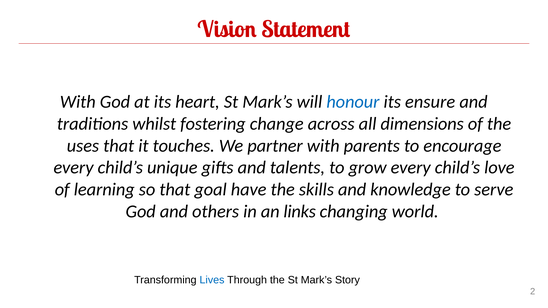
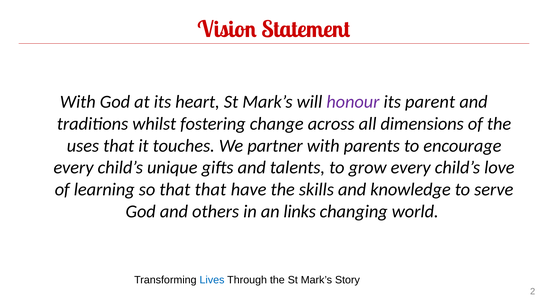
honour colour: blue -> purple
ensure: ensure -> parent
that goal: goal -> that
